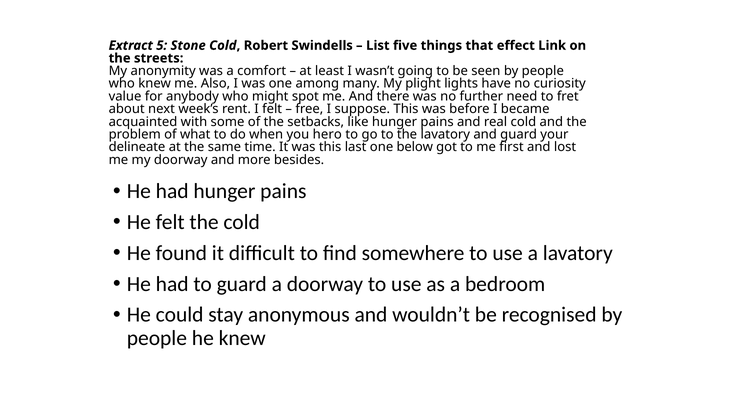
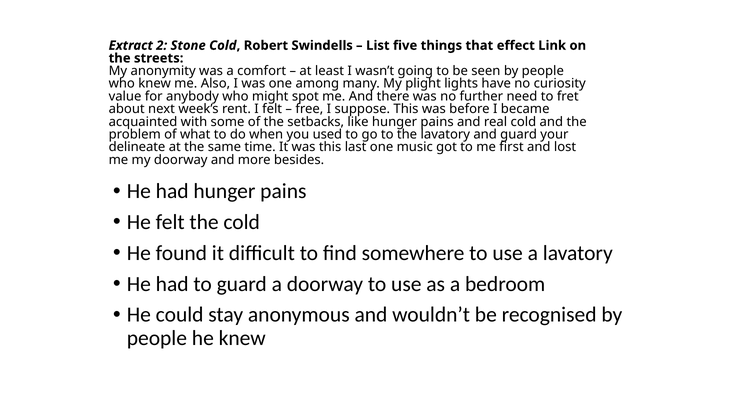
5: 5 -> 2
hero: hero -> used
below: below -> music
